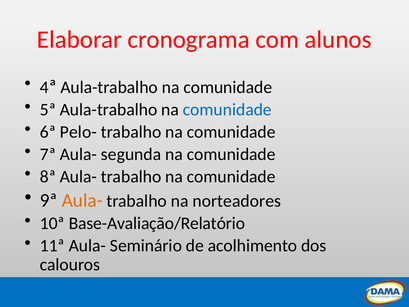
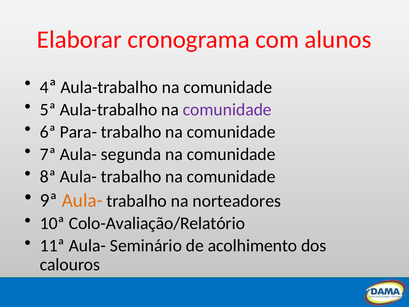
comunidade at (227, 110) colour: blue -> purple
Pelo-: Pelo- -> Para-
Base-Avaliação/Relatório: Base-Avaliação/Relatório -> Colo-Avaliação/Relatório
